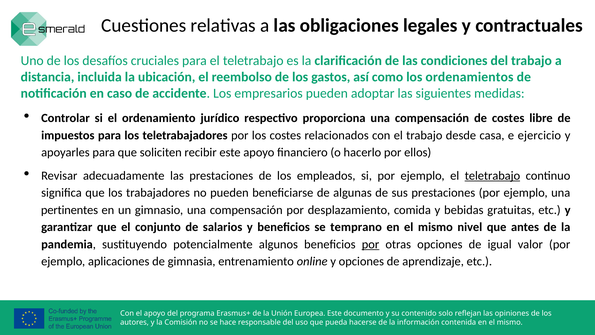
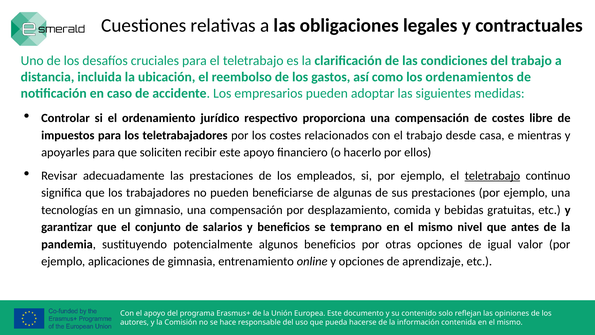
ejercicio: ejercicio -> mientras
pertinentes: pertinentes -> tecnologías
por at (370, 244) underline: present -> none
